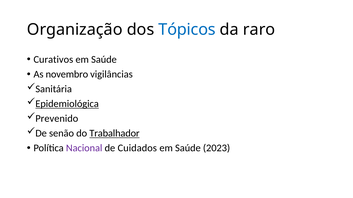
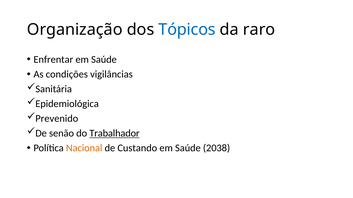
Curativos: Curativos -> Enfrentar
novembro: novembro -> condições
Epidemiológica underline: present -> none
Nacional colour: purple -> orange
Cuidados: Cuidados -> Custando
2023: 2023 -> 2038
